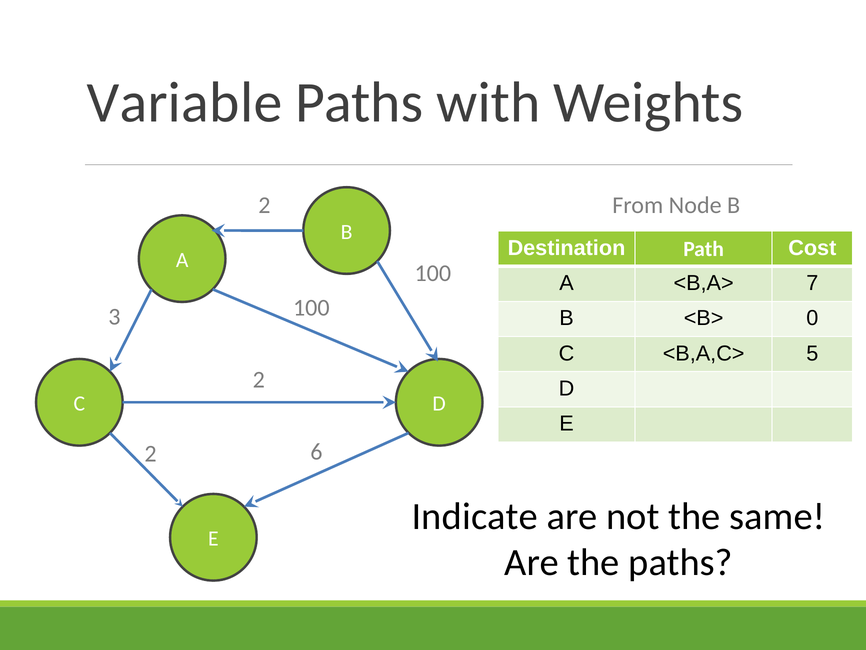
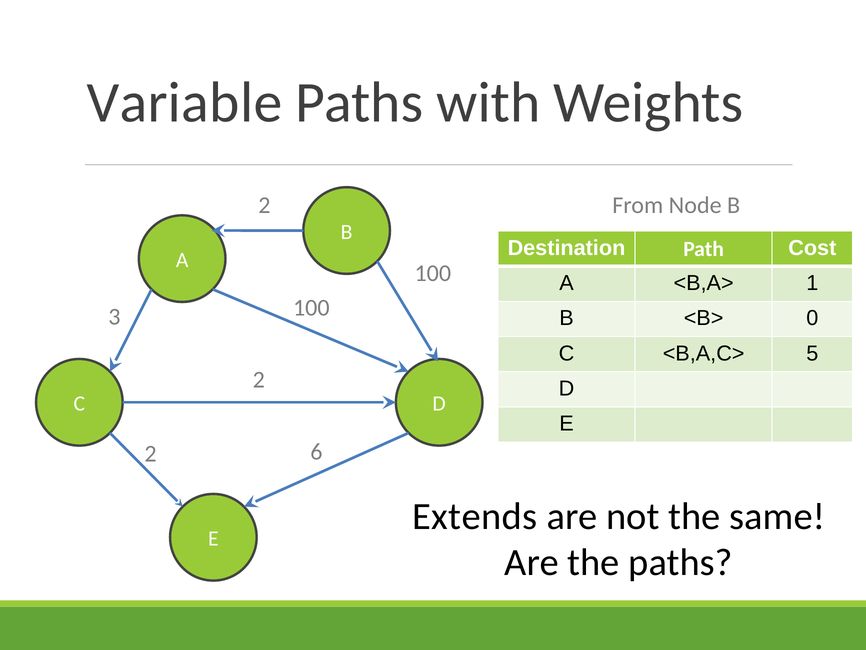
7: 7 -> 1
Indicate: Indicate -> Extends
